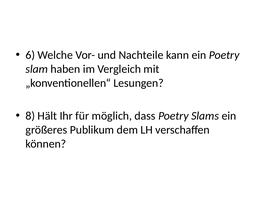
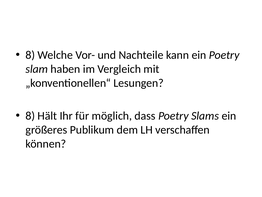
6 at (30, 55): 6 -> 8
